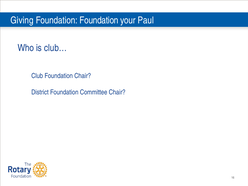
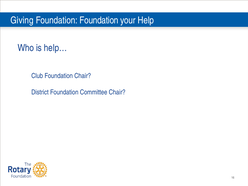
Paul: Paul -> Help
club…: club… -> help…
